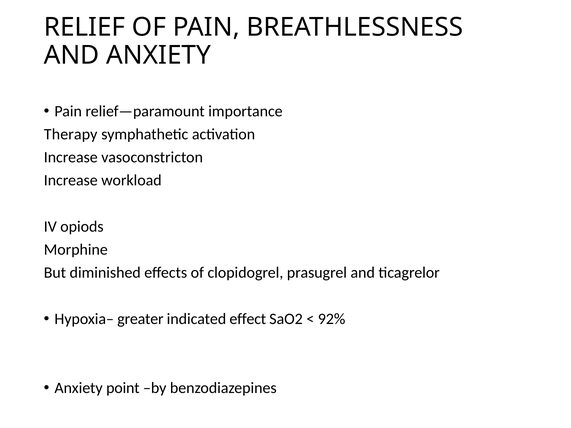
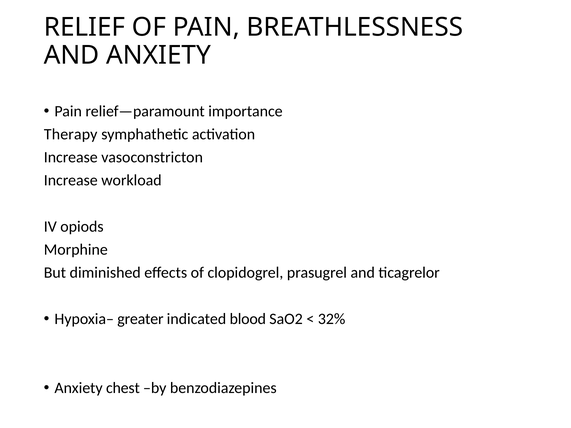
effect: effect -> blood
92%: 92% -> 32%
point: point -> chest
